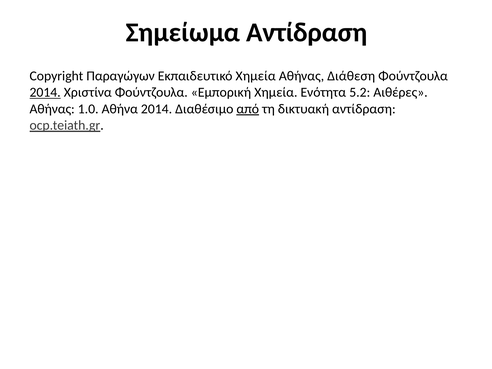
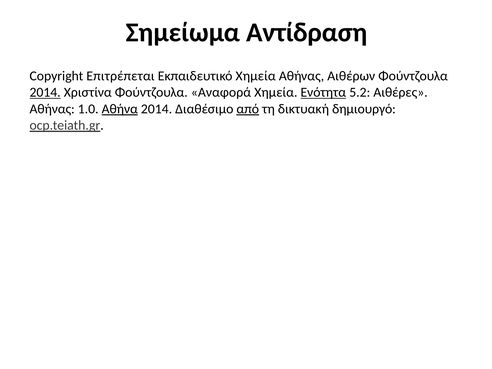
Παραγώγων: Παραγώγων -> Επιτρέπεται
Διάθεση: Διάθεση -> Αιθέρων
Εμπορική: Εμπορική -> Αναφορά
Ενότητα underline: none -> present
Αθήνα underline: none -> present
δικτυακή αντίδραση: αντίδραση -> δημιουργό
